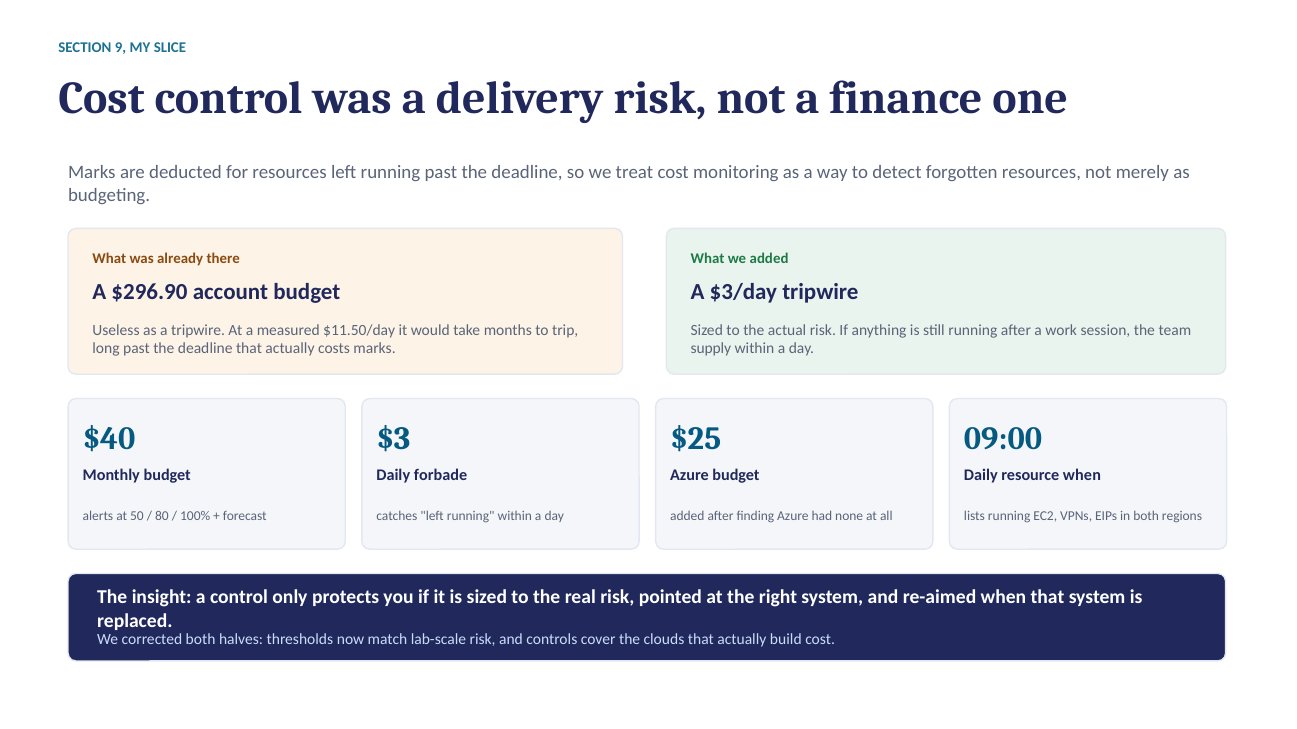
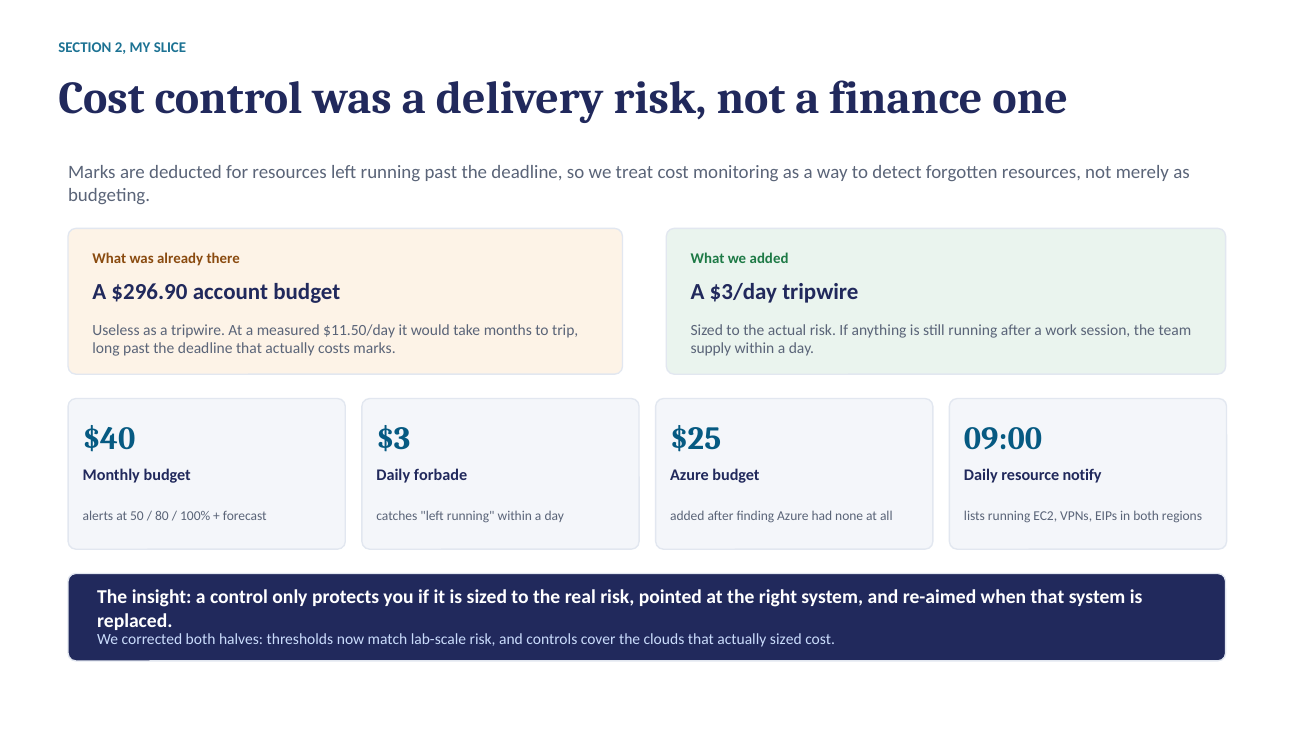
9: 9 -> 2
resource when: when -> notify
actually build: build -> sized
